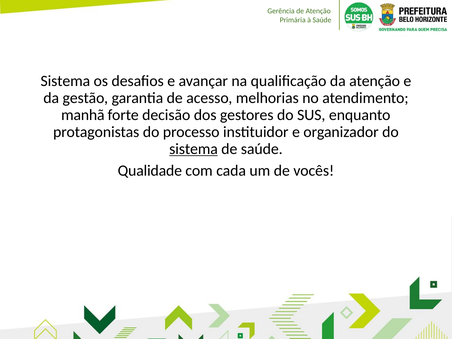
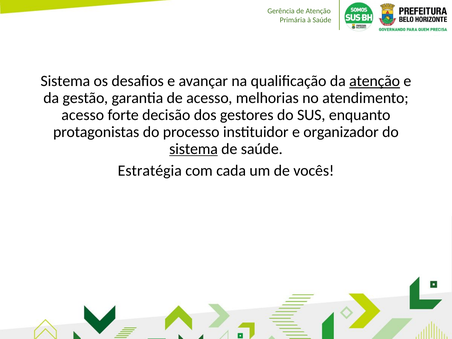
atenção at (375, 81) underline: none -> present
manhã at (83, 115): manhã -> acesso
Qualidade: Qualidade -> Estratégia
